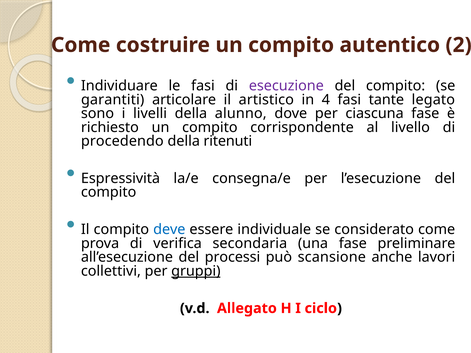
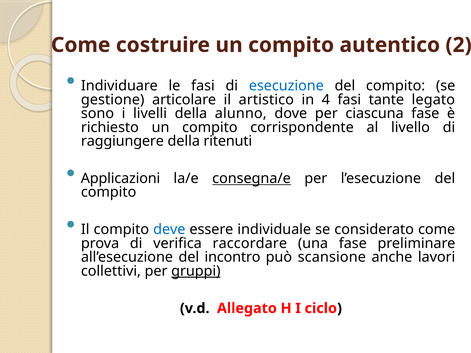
esecuzione colour: purple -> blue
garantiti: garantiti -> gestione
procedendo: procedendo -> raggiungere
Espressività: Espressività -> Applicazioni
consegna/e underline: none -> present
secondaria: secondaria -> raccordare
processi: processi -> incontro
